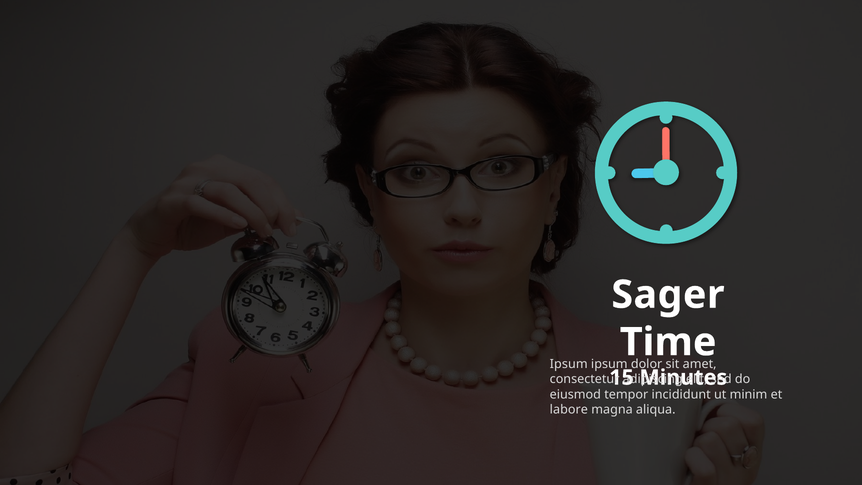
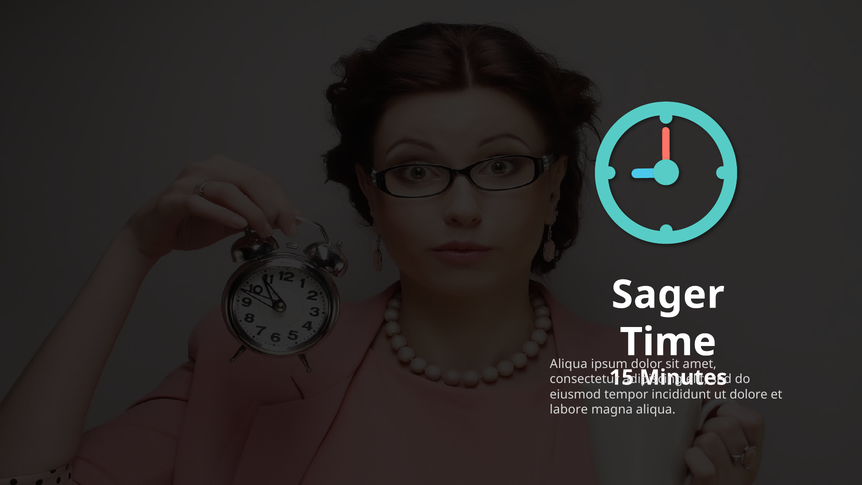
Ipsum at (569, 364): Ipsum -> Aliqua
minim: minim -> dolore
